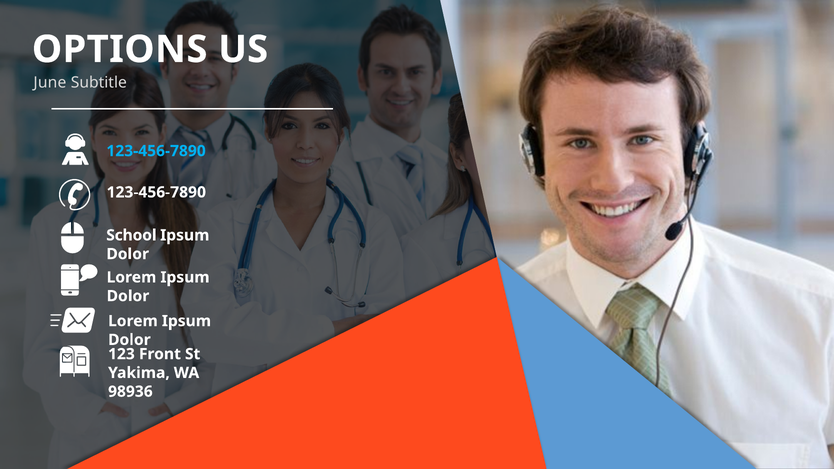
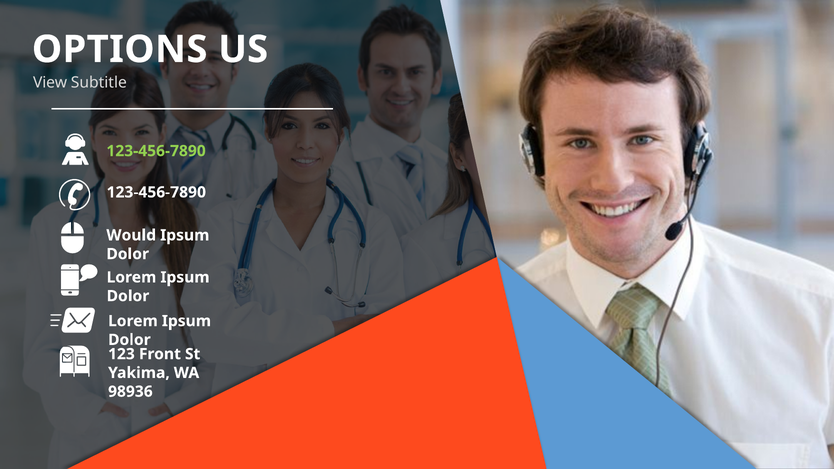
June: June -> View
123-456-7890 at (156, 151) colour: light blue -> light green
School: School -> Would
